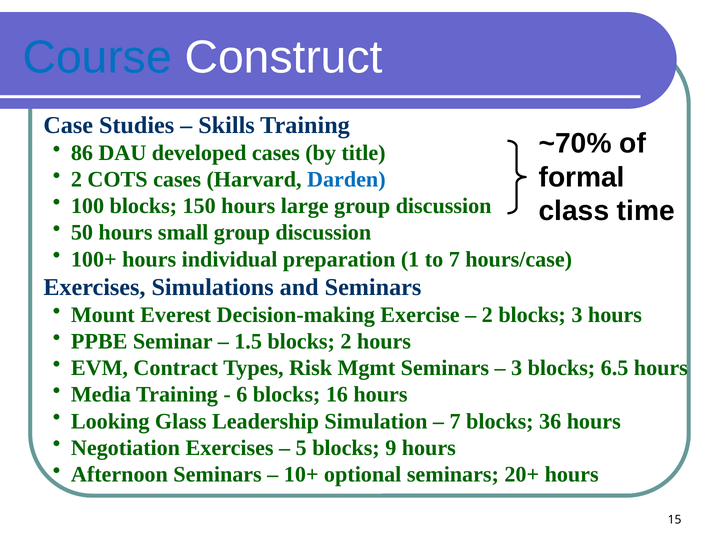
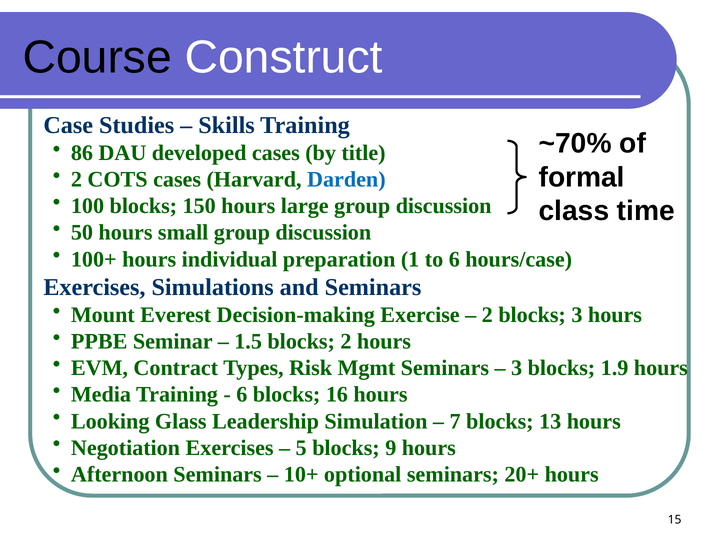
Course colour: blue -> black
to 7: 7 -> 6
6.5: 6.5 -> 1.9
36: 36 -> 13
